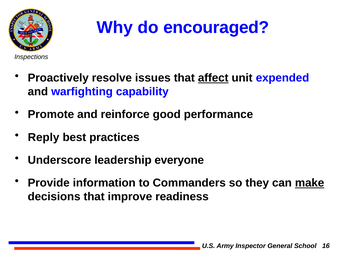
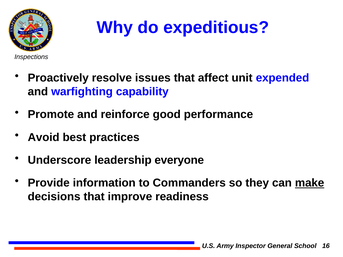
encouraged: encouraged -> expeditious
affect underline: present -> none
Reply: Reply -> Avoid
